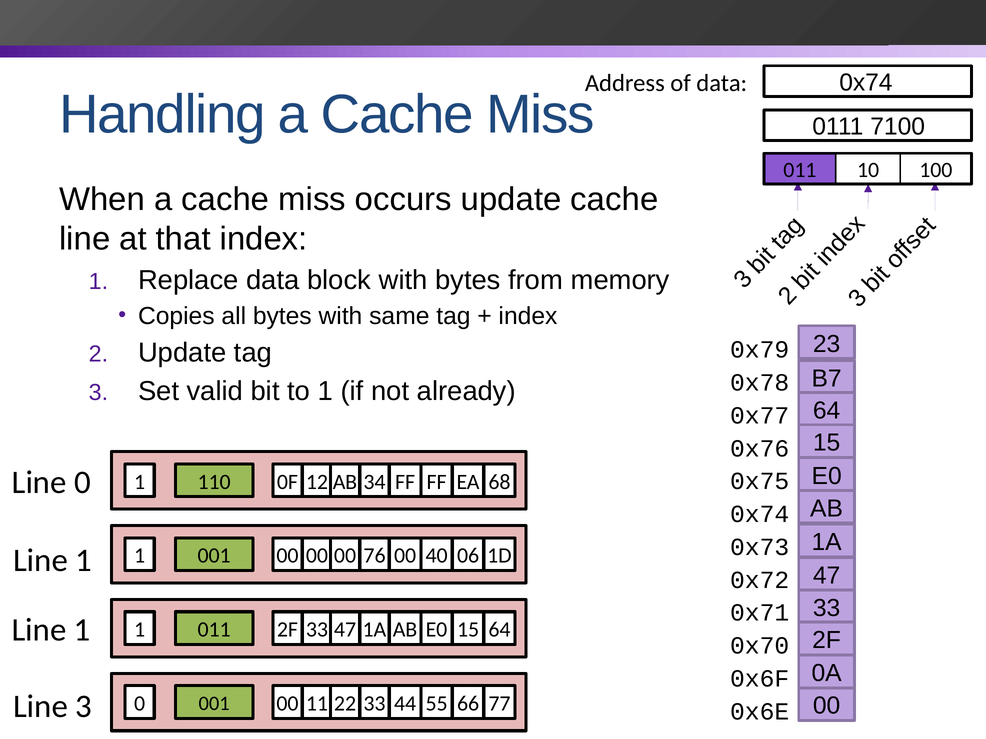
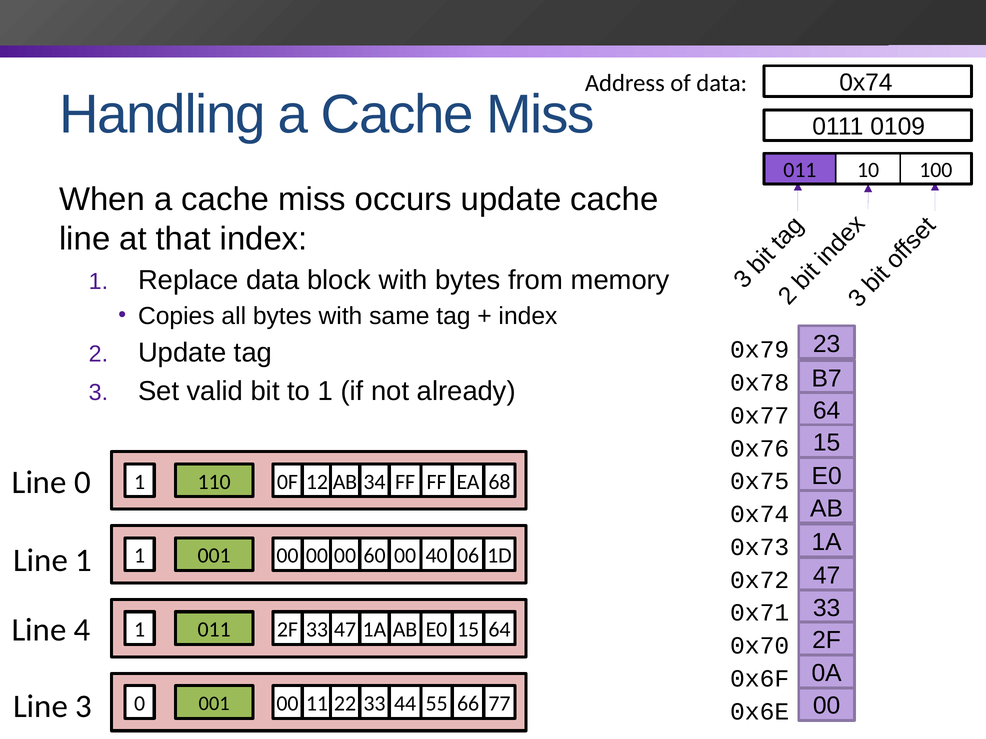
7100: 7100 -> 0109
76: 76 -> 60
1 at (82, 631): 1 -> 4
